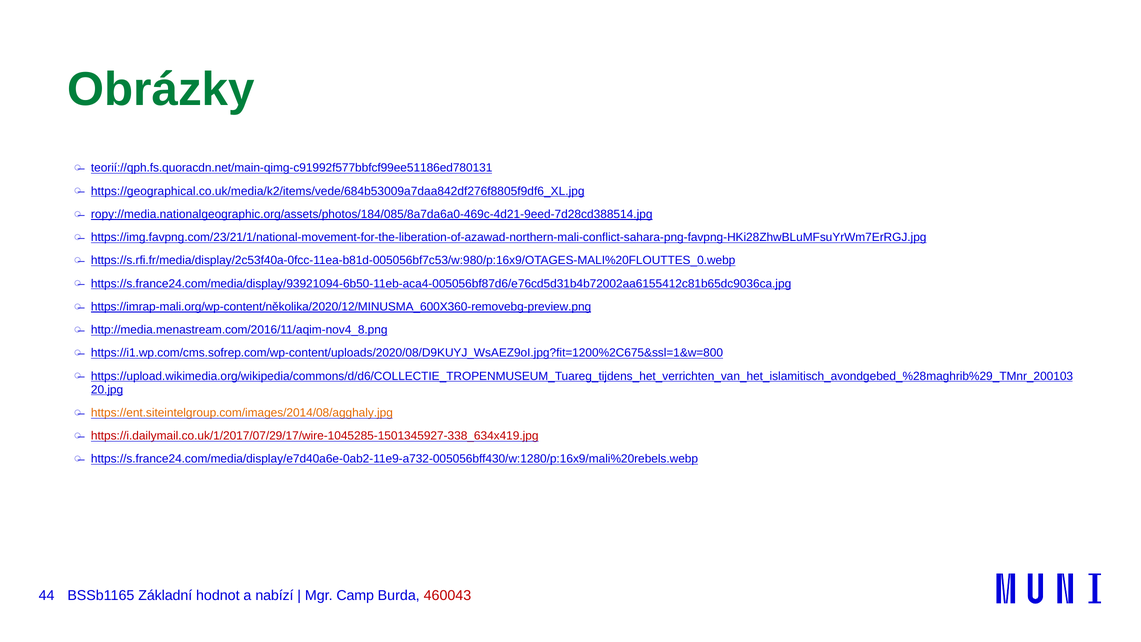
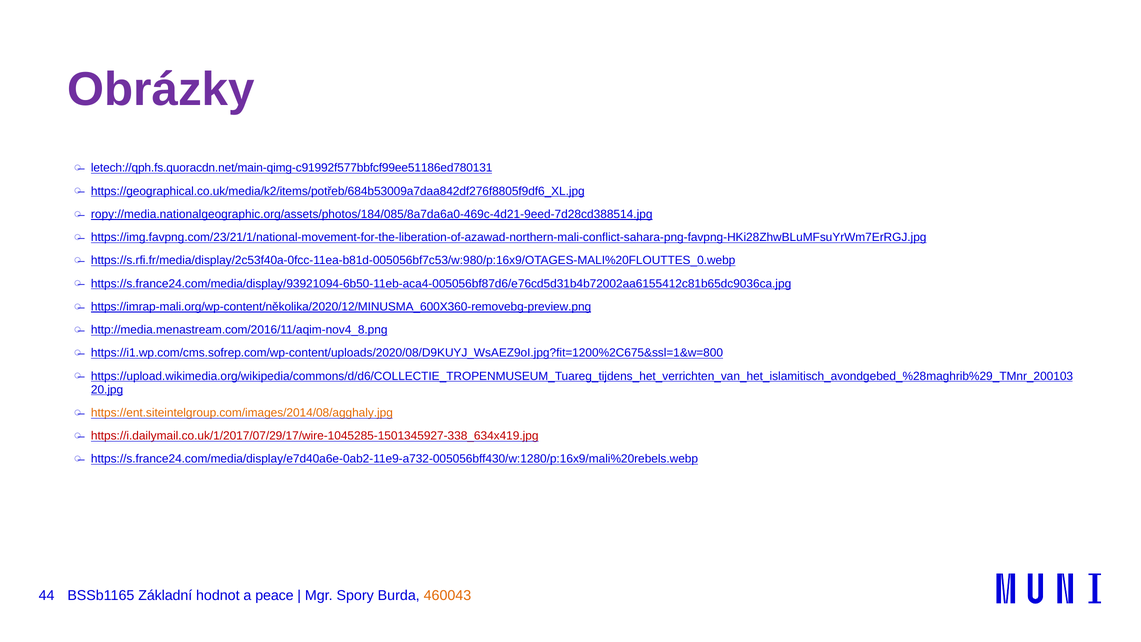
Obrázky colour: green -> purple
teorií://qph.fs.quoracdn.net/main-qimg-c91992f577bbfcf99ee51186ed780131: teorií://qph.fs.quoracdn.net/main-qimg-c91992f577bbfcf99ee51186ed780131 -> letech://qph.fs.quoracdn.net/main-qimg-c91992f577bbfcf99ee51186ed780131
https://geographical.co.uk/media/k2/items/vede/684b53009a7daa842df276f8805f9df6_XL.jpg: https://geographical.co.uk/media/k2/items/vede/684b53009a7daa842df276f8805f9df6_XL.jpg -> https://geographical.co.uk/media/k2/items/potřeb/684b53009a7daa842df276f8805f9df6_XL.jpg
nabízí: nabízí -> peace
Camp: Camp -> Spory
460043 colour: red -> orange
